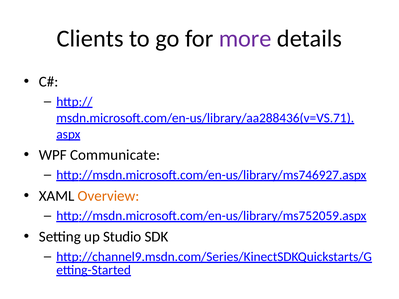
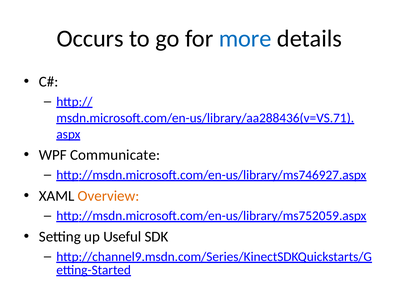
Clients: Clients -> Occurs
more colour: purple -> blue
Studio: Studio -> Useful
